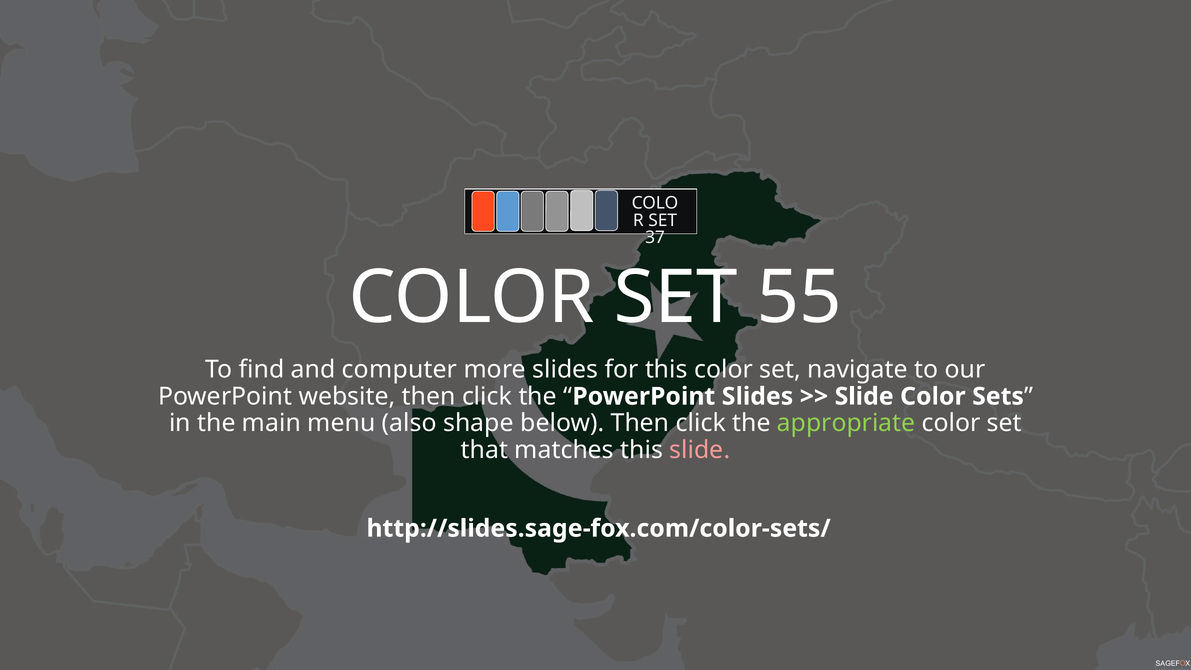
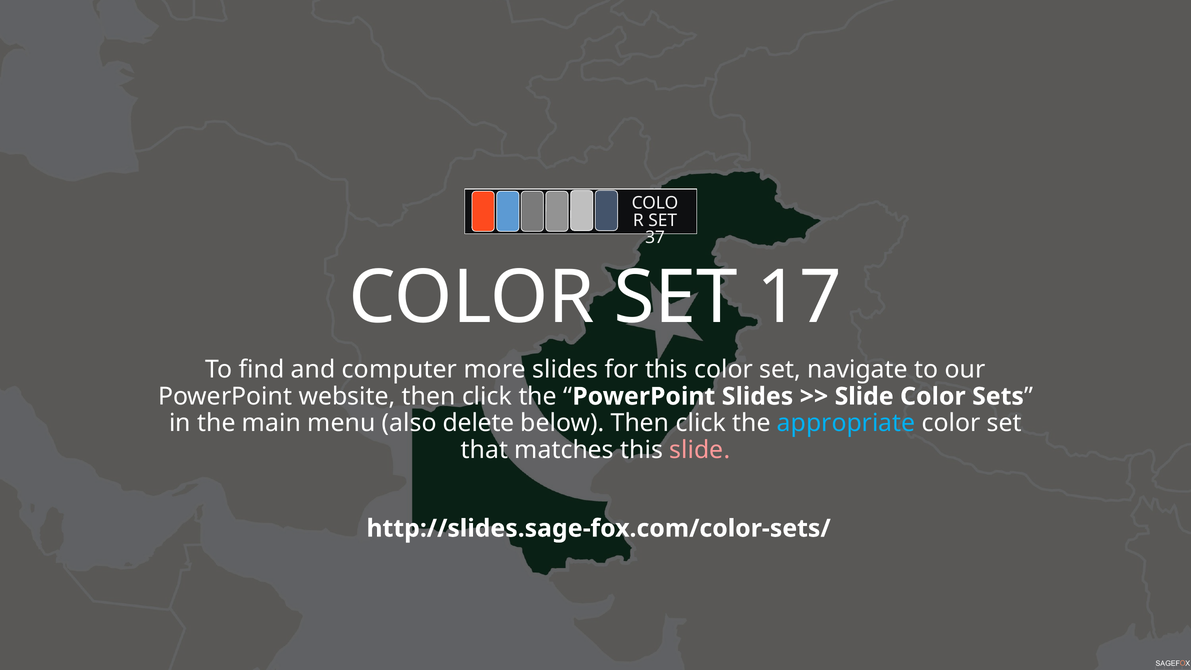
55: 55 -> 17
shape: shape -> delete
appropriate colour: light green -> light blue
